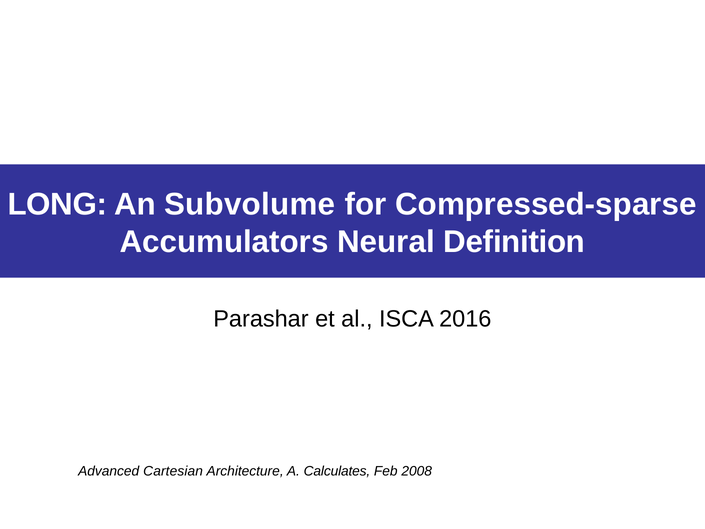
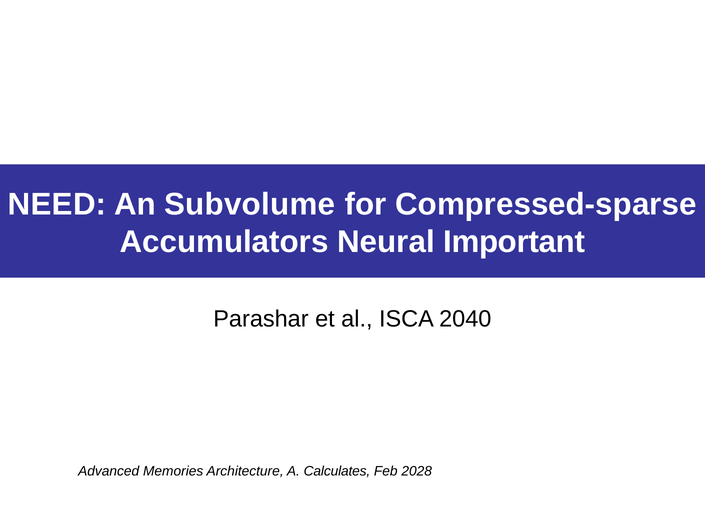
LONG: LONG -> NEED
Definition: Definition -> Important
2016: 2016 -> 2040
Cartesian: Cartesian -> Memories
2008: 2008 -> 2028
